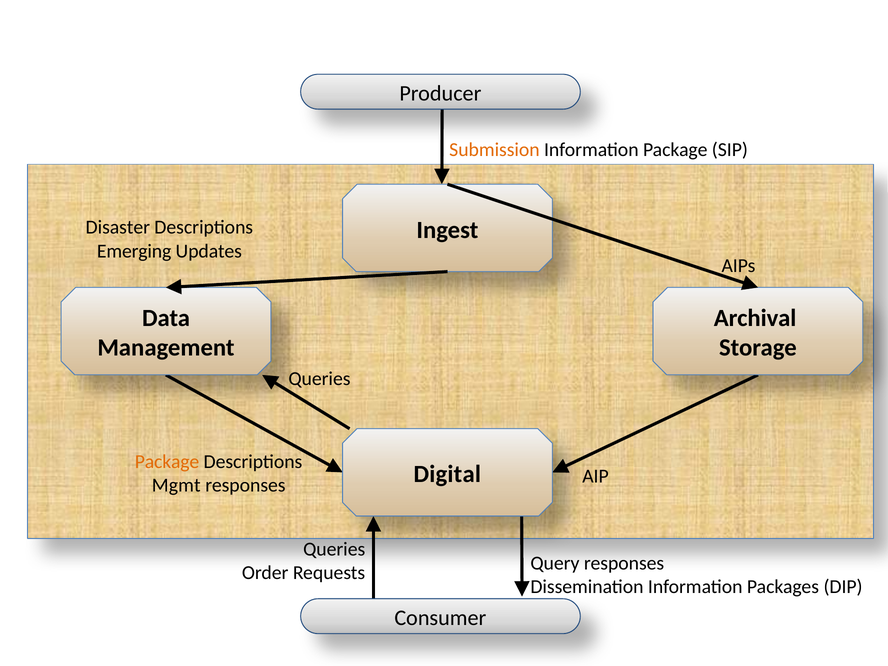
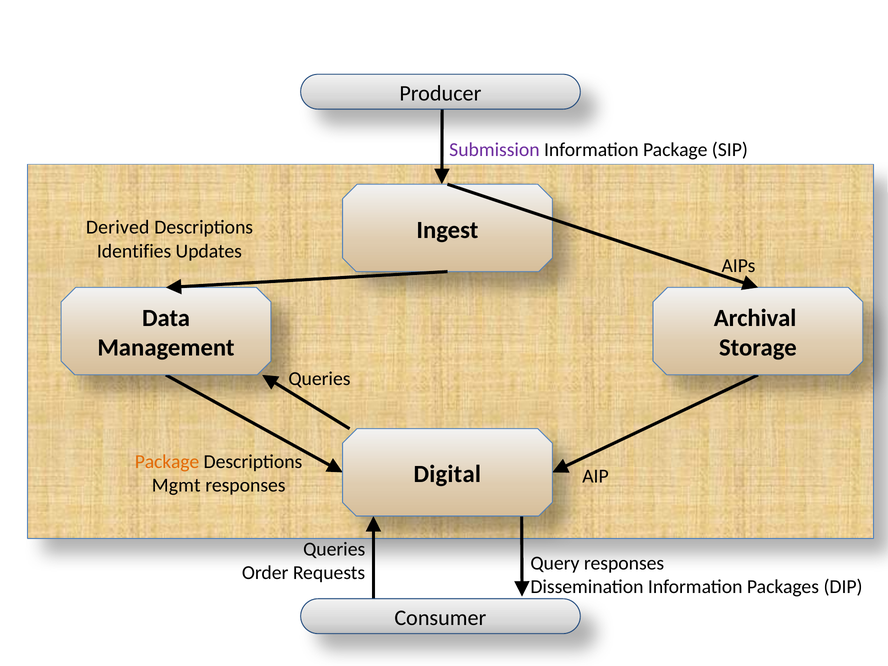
Submission colour: orange -> purple
Disaster: Disaster -> Derived
Emerging: Emerging -> Identifies
